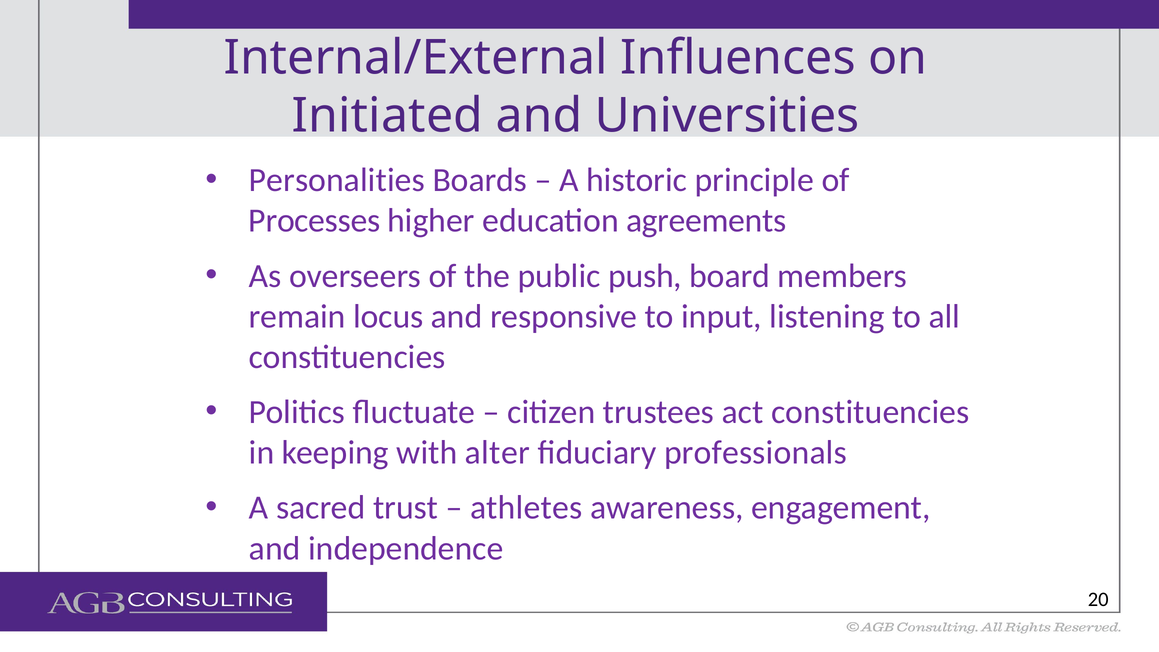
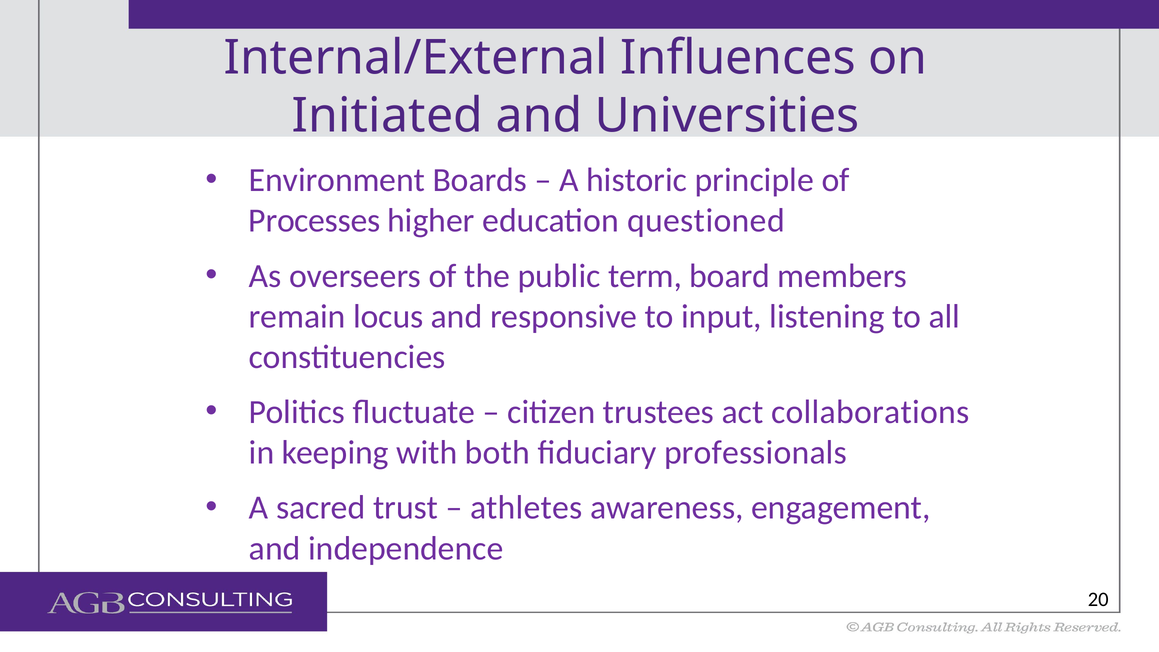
Personalities: Personalities -> Environment
agreements: agreements -> questioned
push: push -> term
act constituencies: constituencies -> collaborations
alter: alter -> both
